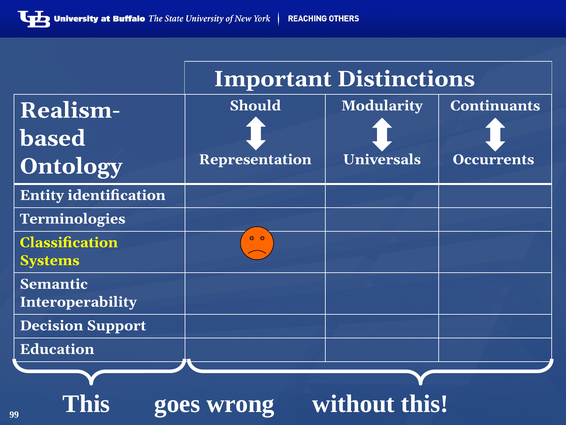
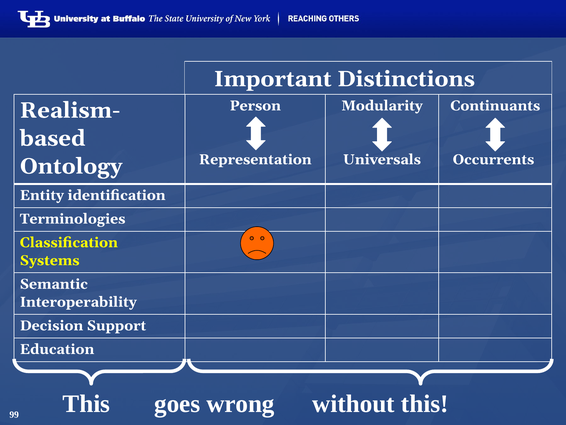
Should: Should -> Person
